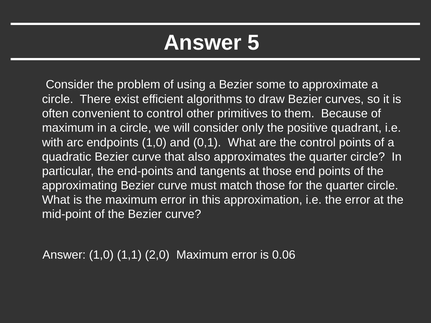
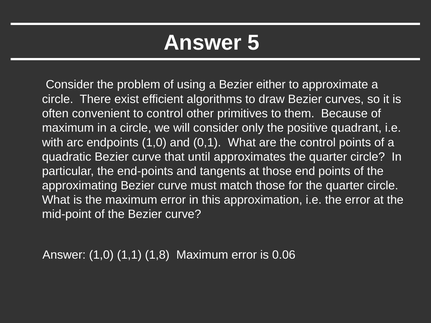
some: some -> either
also: also -> until
2,0: 2,0 -> 1,8
